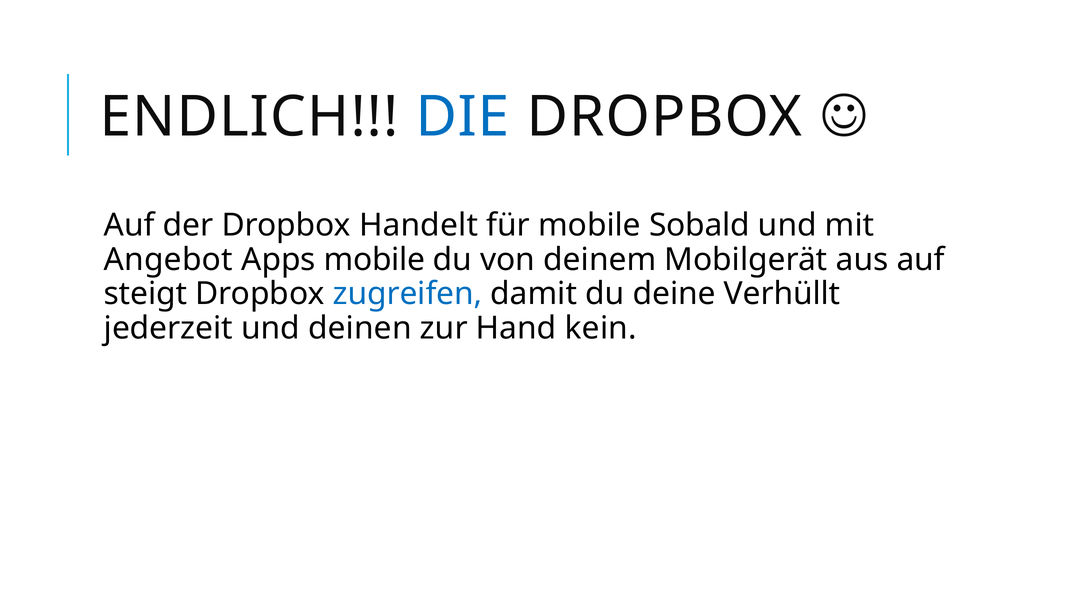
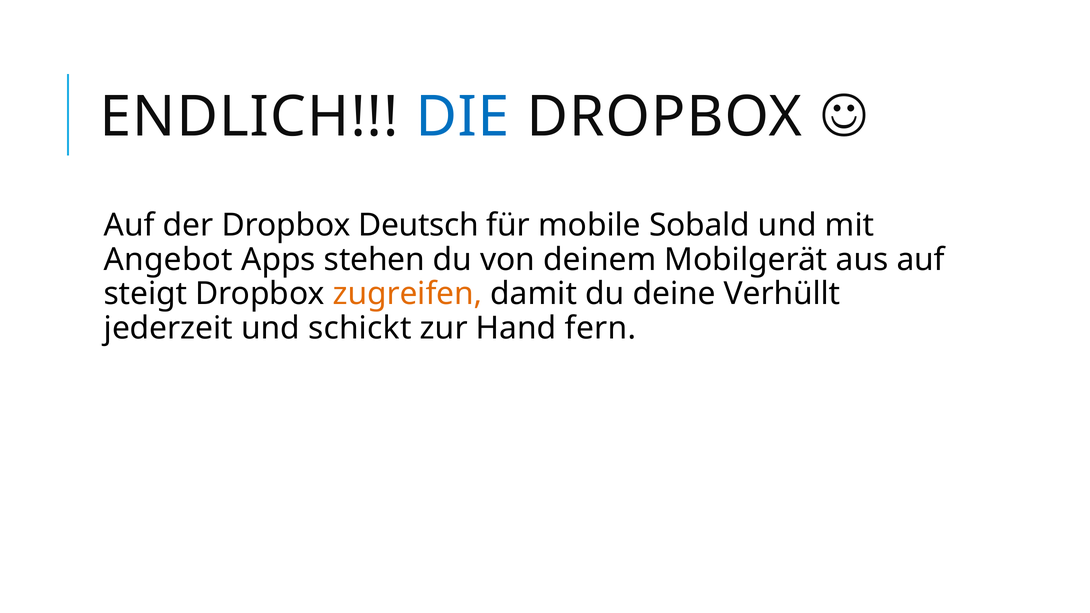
Handelt: Handelt -> Deutsch
Apps mobile: mobile -> stehen
zugreifen colour: blue -> orange
deinen: deinen -> schickt
kein: kein -> fern
